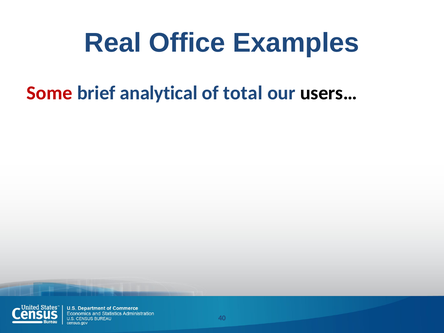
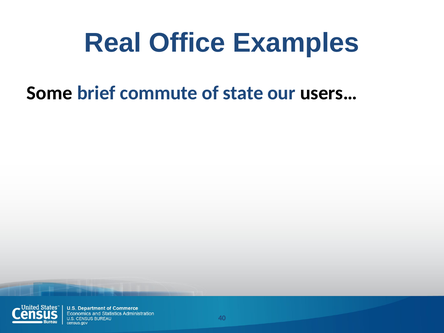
Some colour: red -> black
analytical: analytical -> commute
total: total -> state
